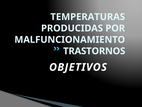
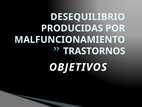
TEMPERATURAS: TEMPERATURAS -> DESEQUILIBRIO
